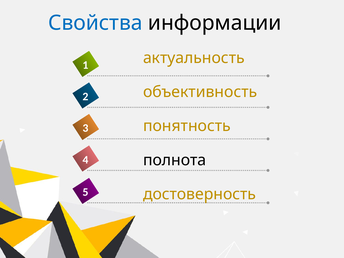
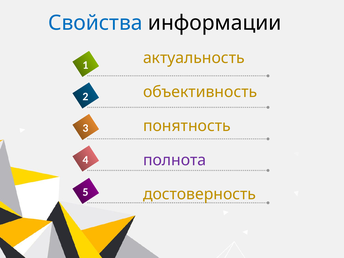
полнота colour: black -> purple
